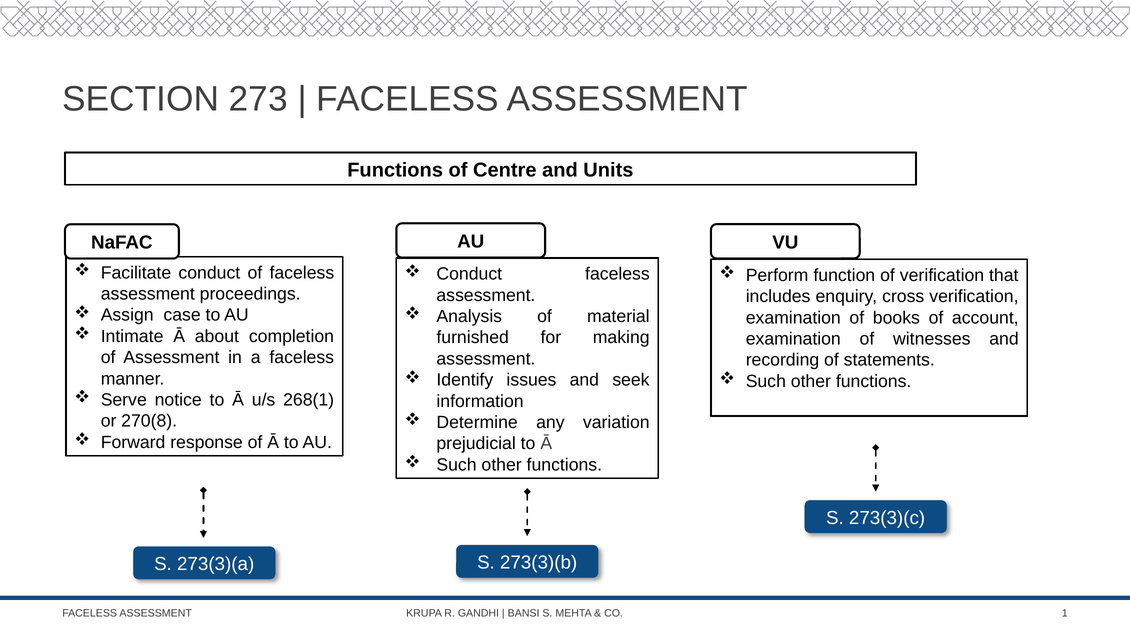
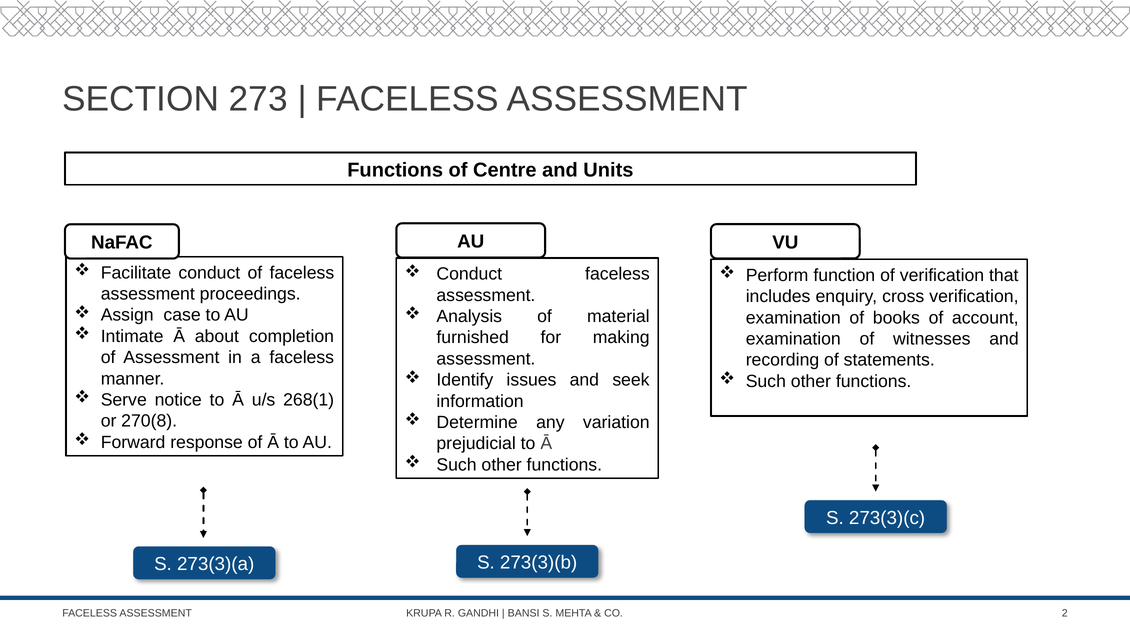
1: 1 -> 2
